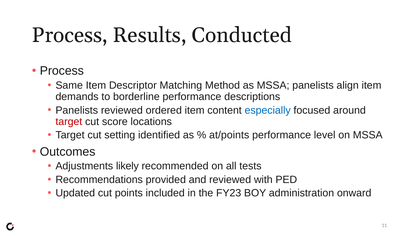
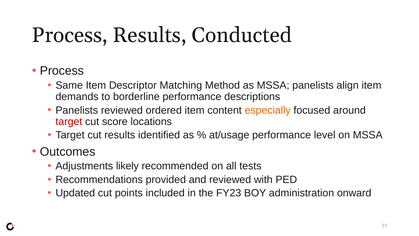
especially colour: blue -> orange
cut setting: setting -> results
at/points: at/points -> at/usage
